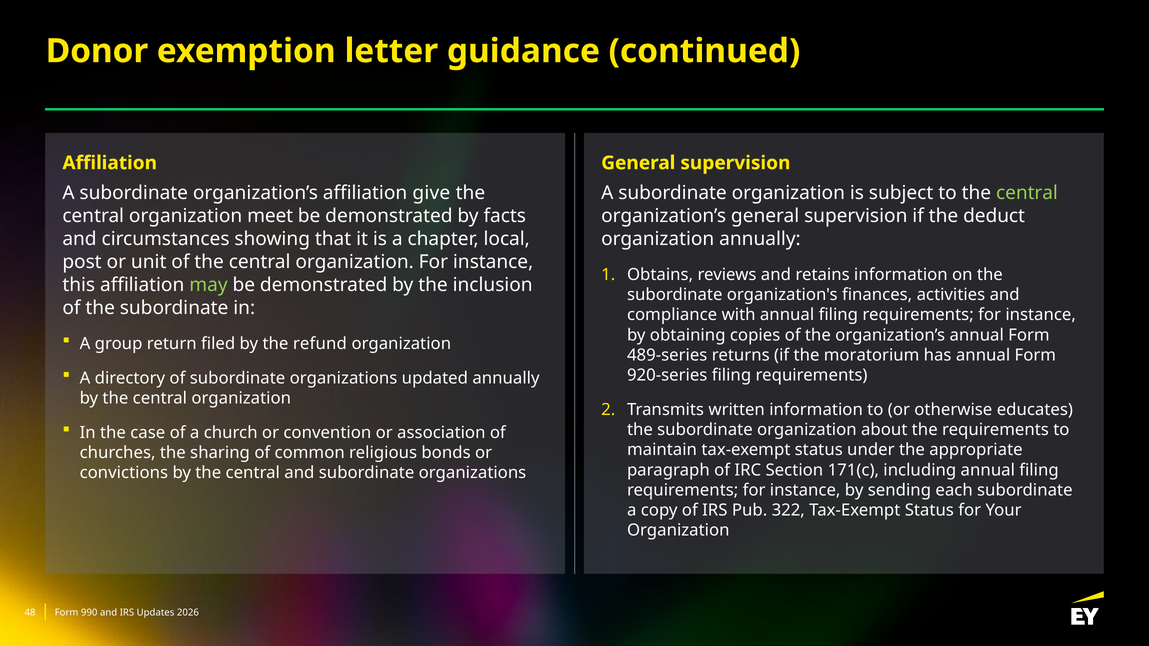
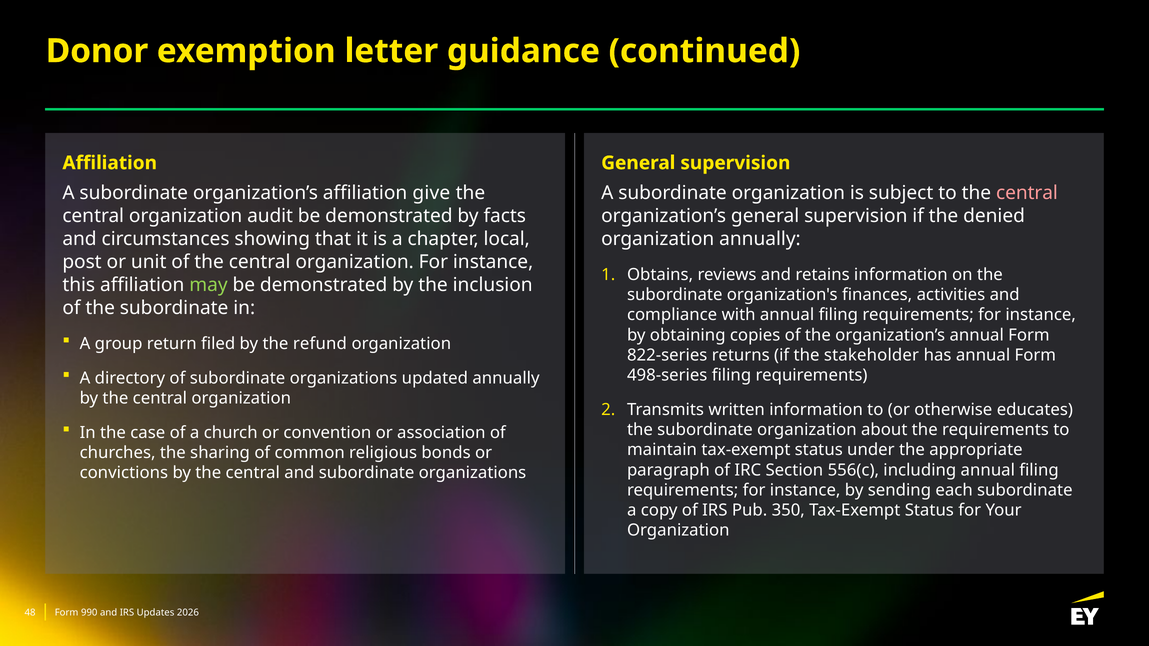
central at (1027, 193) colour: light green -> pink
meet: meet -> audit
deduct: deduct -> denied
489-series: 489-series -> 822-series
moratorium: moratorium -> stakeholder
920-series: 920-series -> 498-series
171(c: 171(c -> 556(c
322: 322 -> 350
